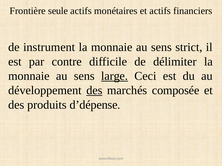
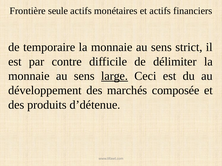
instrument: instrument -> temporaire
des at (94, 91) underline: present -> none
d’dépense: d’dépense -> d’détenue
